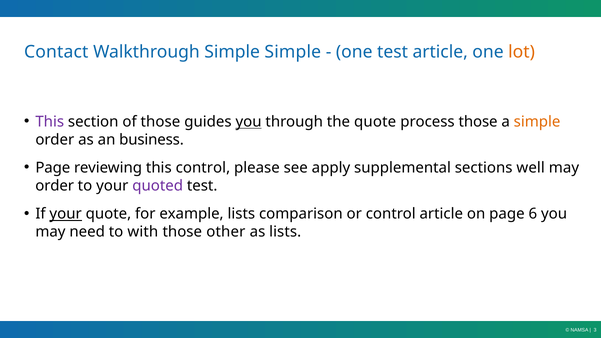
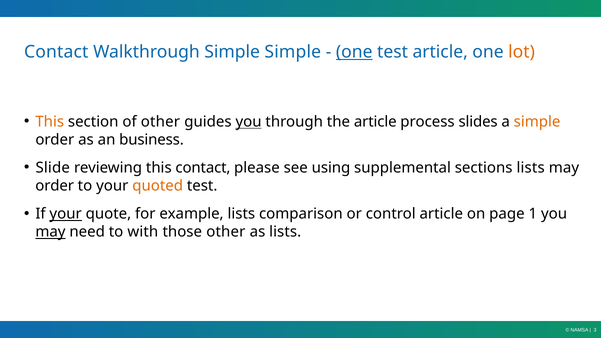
one at (354, 52) underline: none -> present
This at (50, 122) colour: purple -> orange
of those: those -> other
the quote: quote -> article
process those: those -> slides
Page at (53, 168): Page -> Slide
this control: control -> contact
apply: apply -> using
sections well: well -> lists
quoted colour: purple -> orange
6: 6 -> 1
may at (50, 232) underline: none -> present
